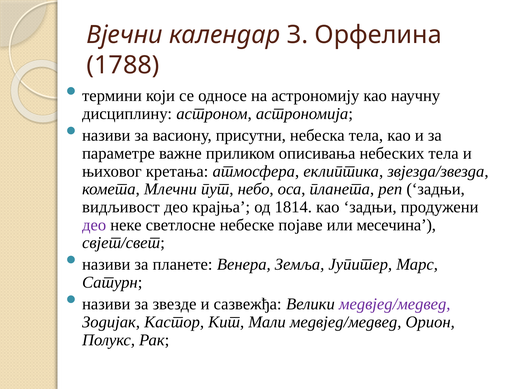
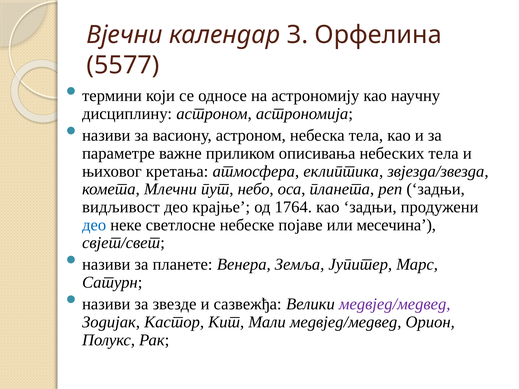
1788: 1788 -> 5577
васиону присутни: присутни -> астроном
крајња: крајња -> крајње
1814: 1814 -> 1764
део at (94, 225) colour: purple -> blue
